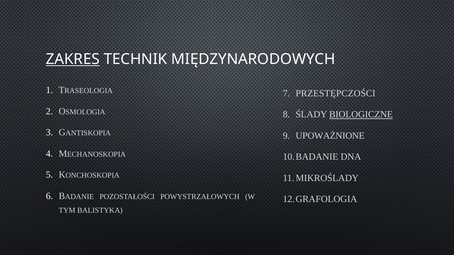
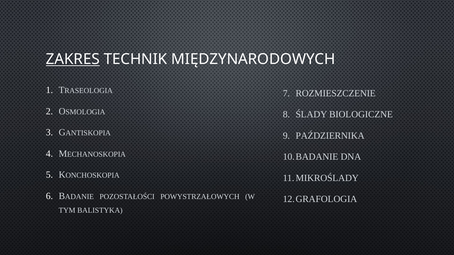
PRZESTĘPCZOŚCI: PRZESTĘPCZOŚCI -> ROZMIESZCZENIE
BIOLOGICZNE underline: present -> none
UPOWAŻNIONE: UPOWAŻNIONE -> PAŹDZIERNIKA
